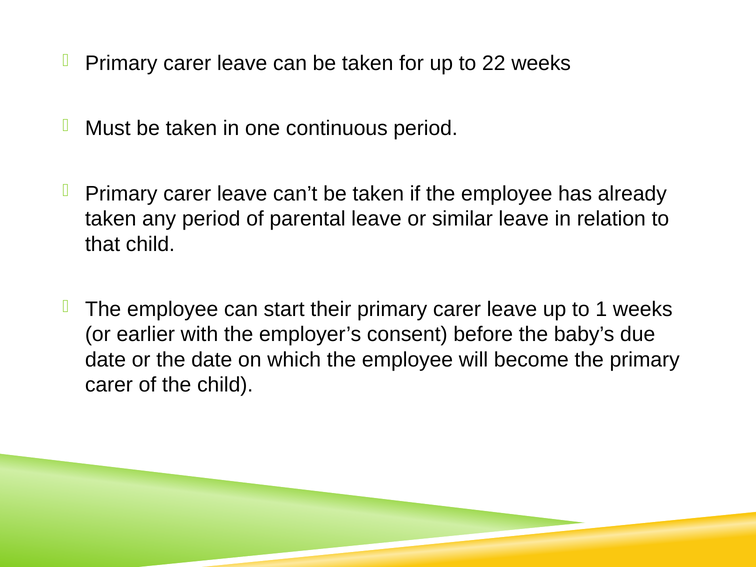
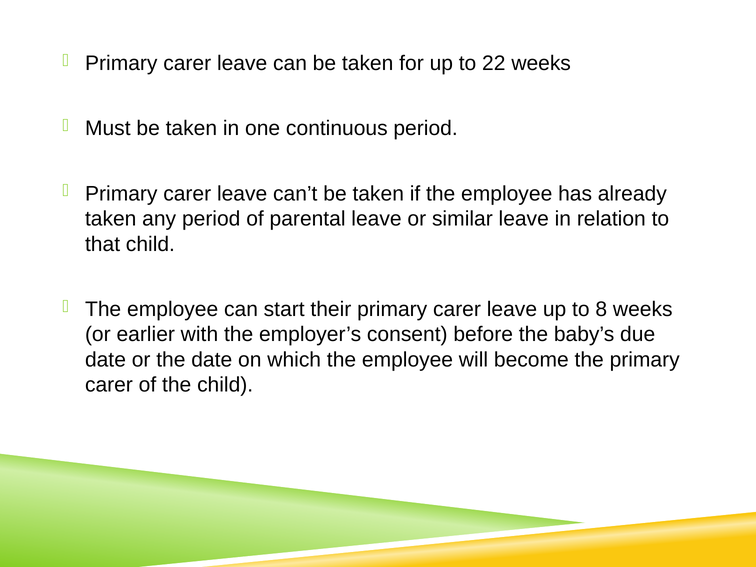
1: 1 -> 8
